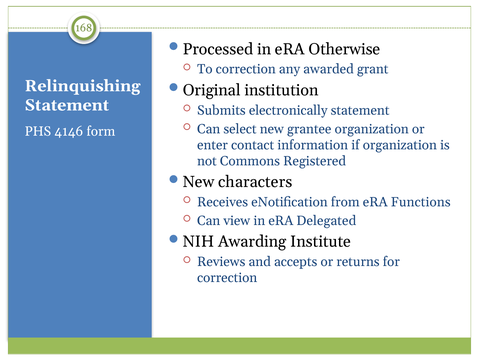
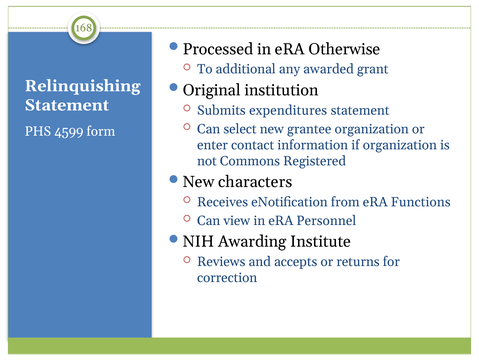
To correction: correction -> additional
electronically: electronically -> expenditures
4146: 4146 -> 4599
Delegated: Delegated -> Personnel
